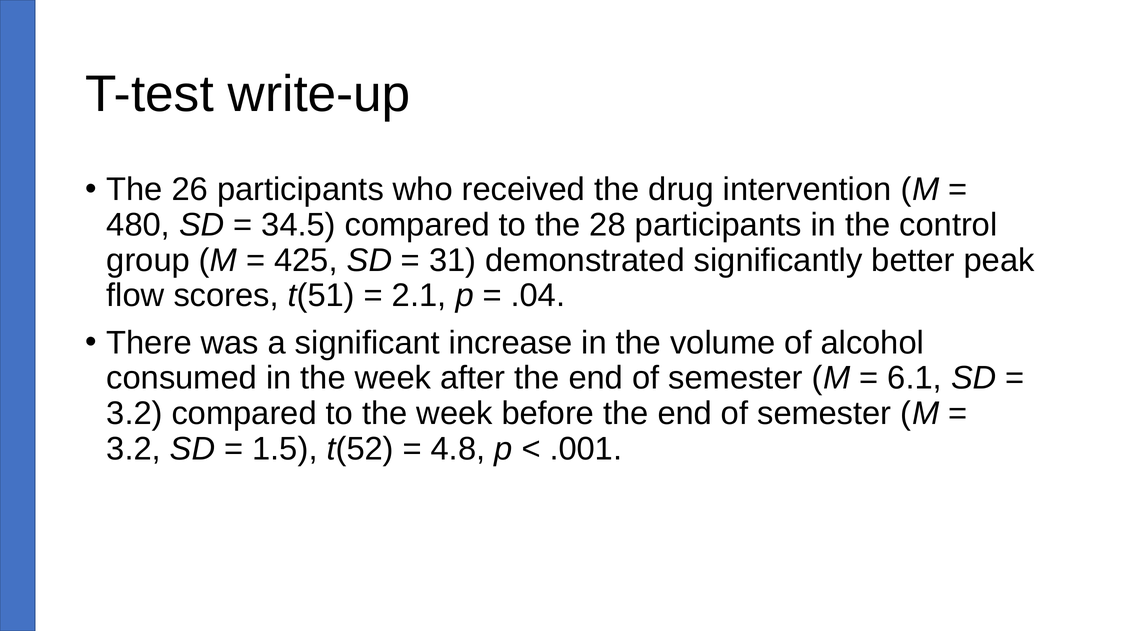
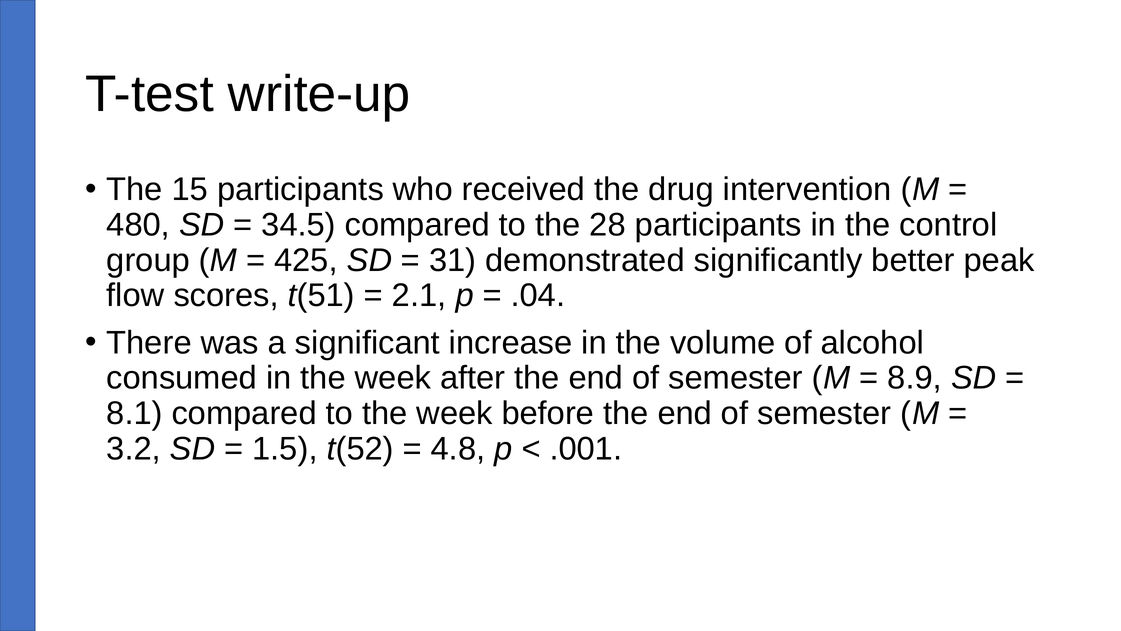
26: 26 -> 15
6.1: 6.1 -> 8.9
3.2 at (135, 413): 3.2 -> 8.1
